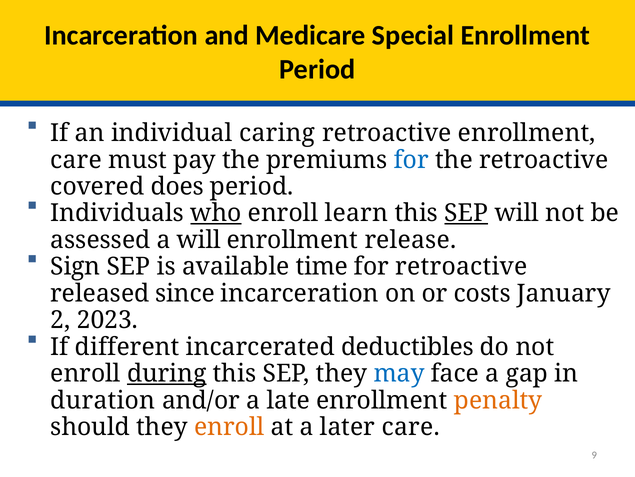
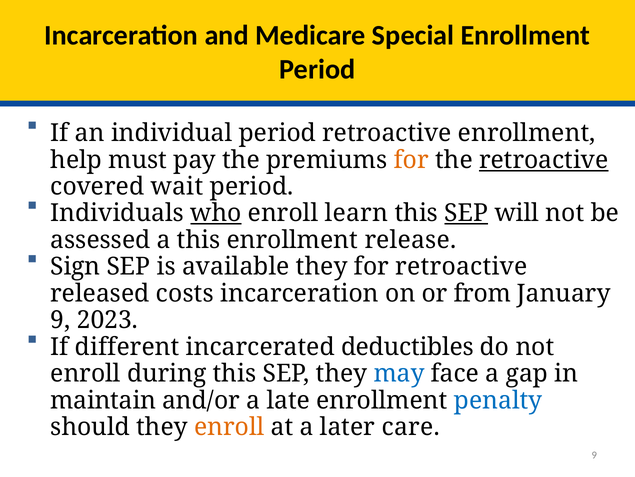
individual caring: caring -> period
care at (76, 160): care -> help
for at (411, 160) colour: blue -> orange
retroactive at (544, 160) underline: none -> present
does: does -> wait
a will: will -> this
available time: time -> they
since: since -> costs
costs: costs -> from
2 at (60, 320): 2 -> 9
during underline: present -> none
duration: duration -> maintain
penalty colour: orange -> blue
